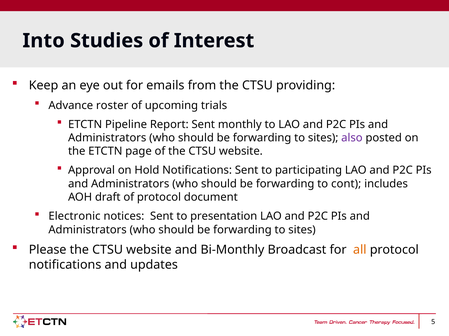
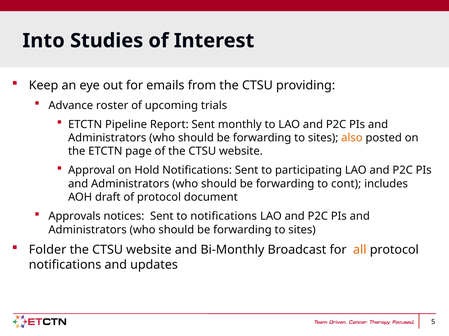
also colour: purple -> orange
Electronic: Electronic -> Approvals
to presentation: presentation -> notifications
Please: Please -> Folder
